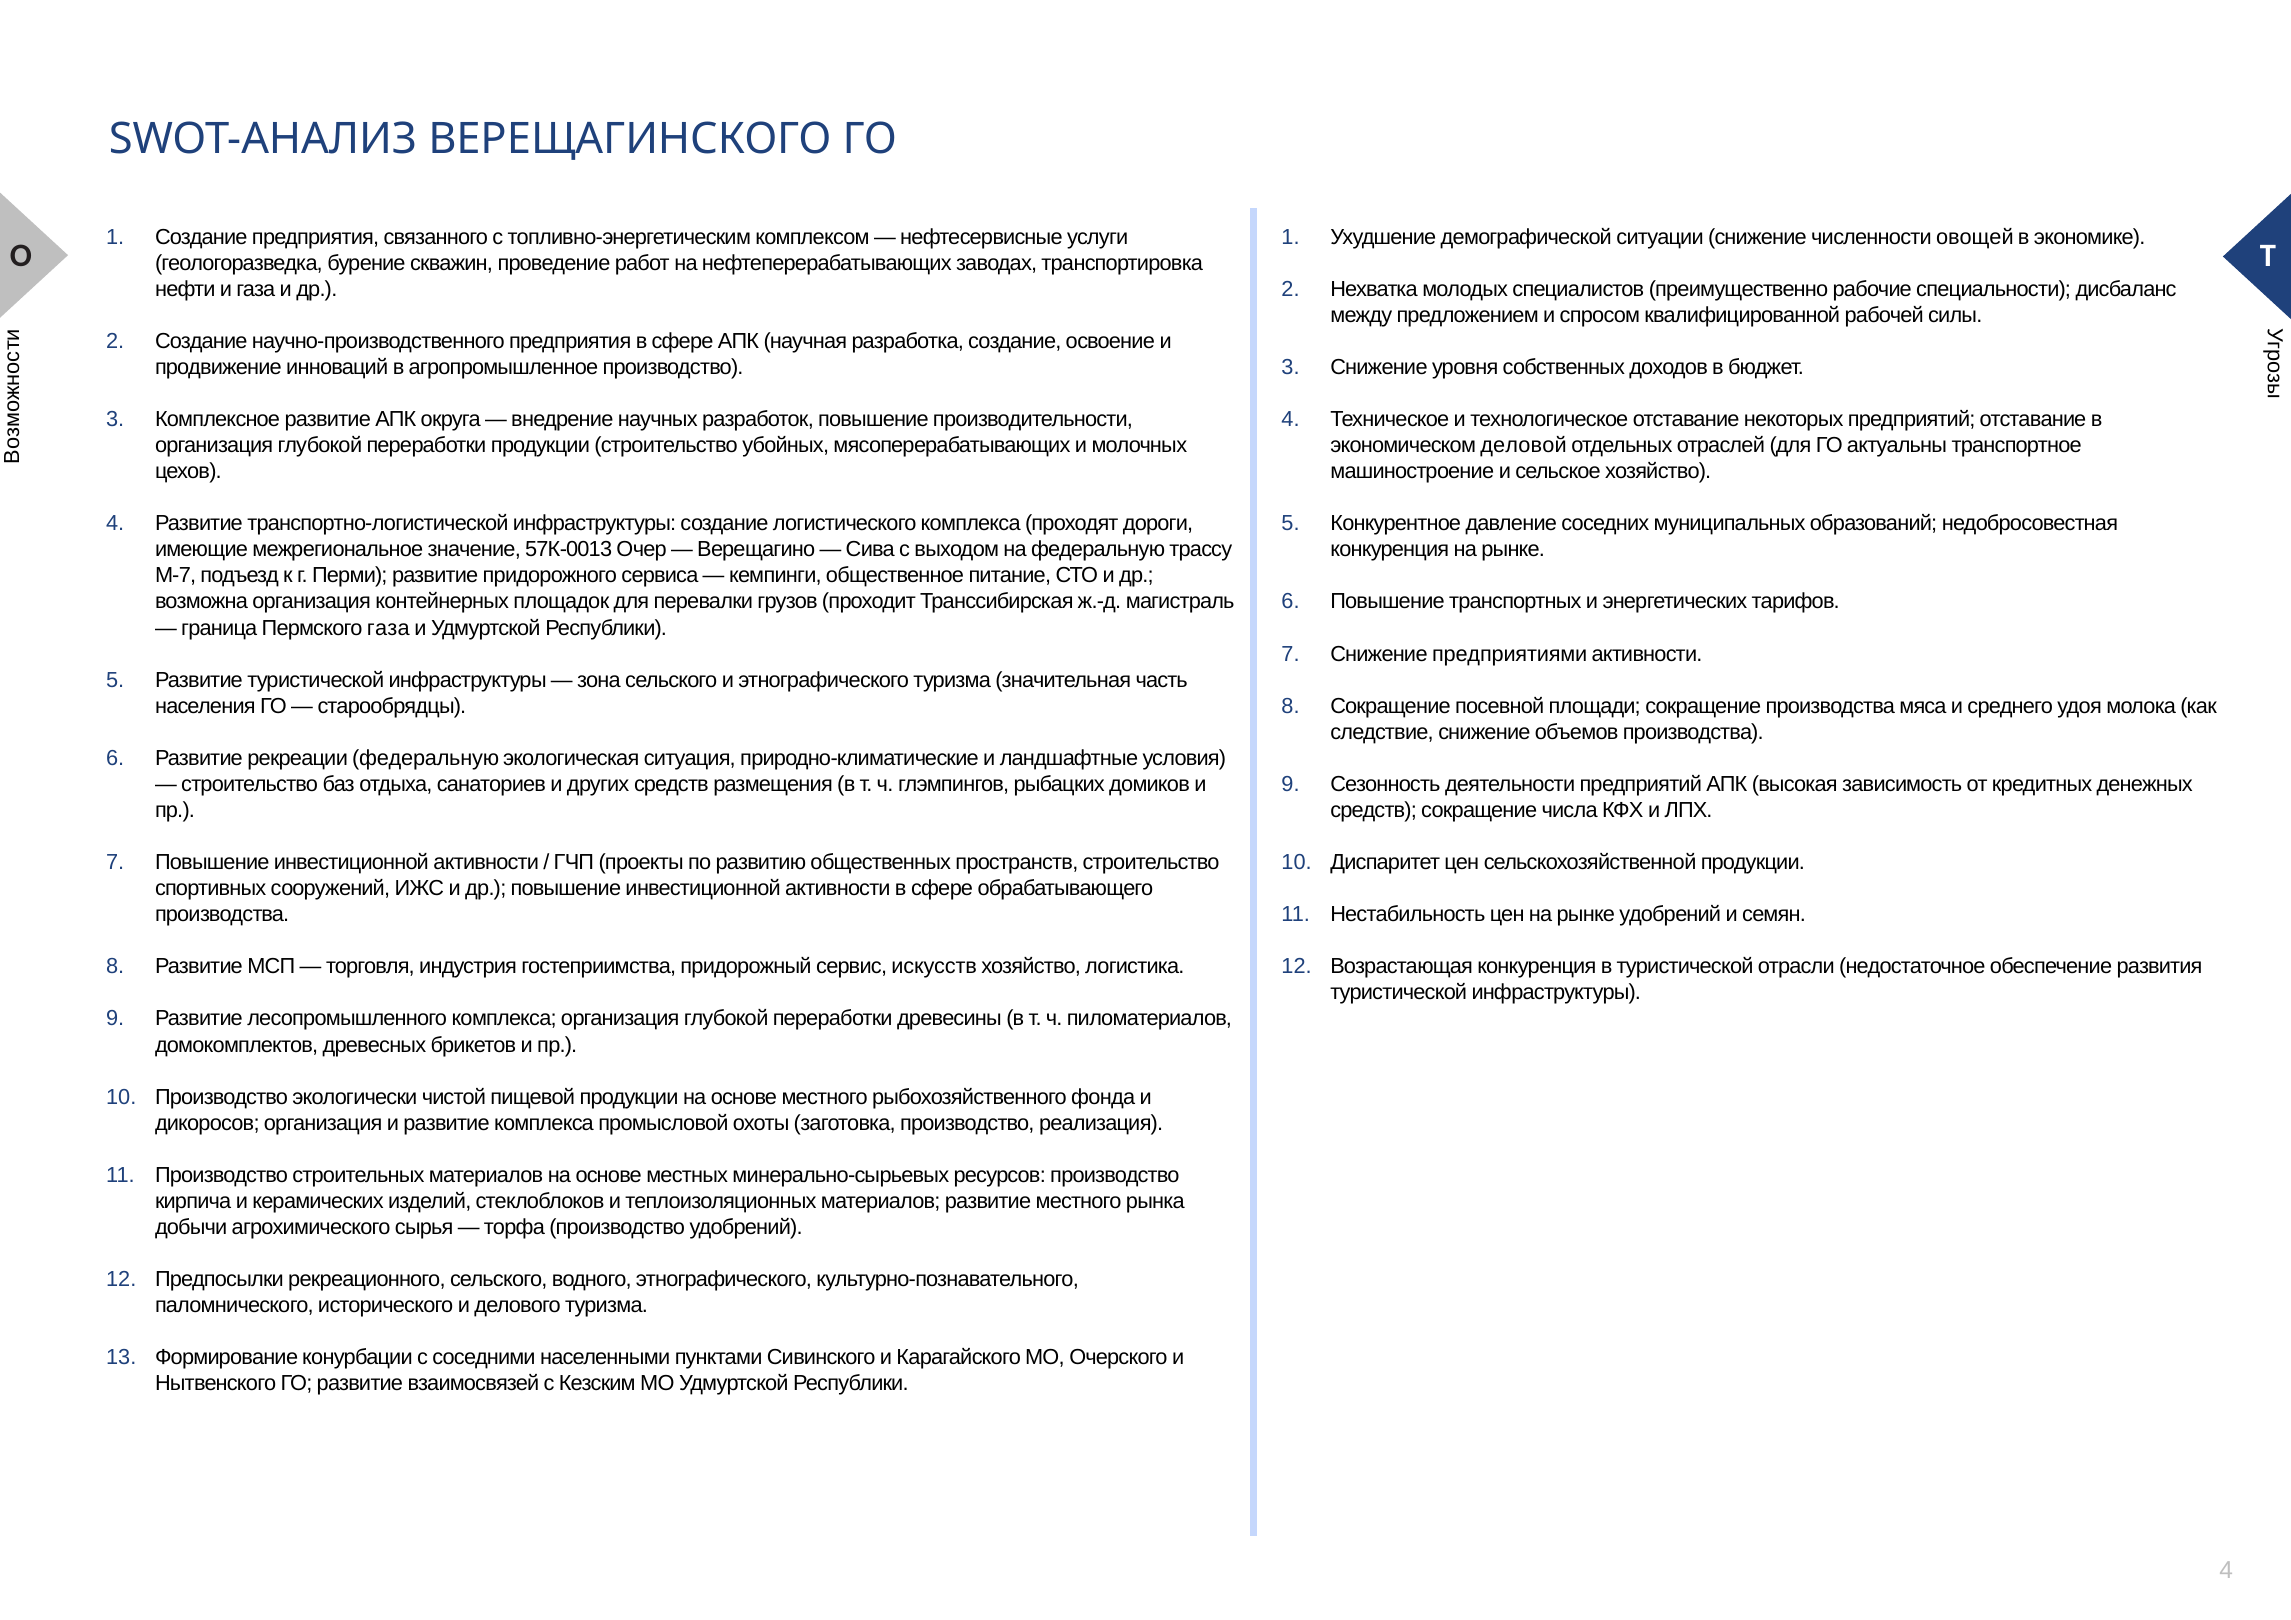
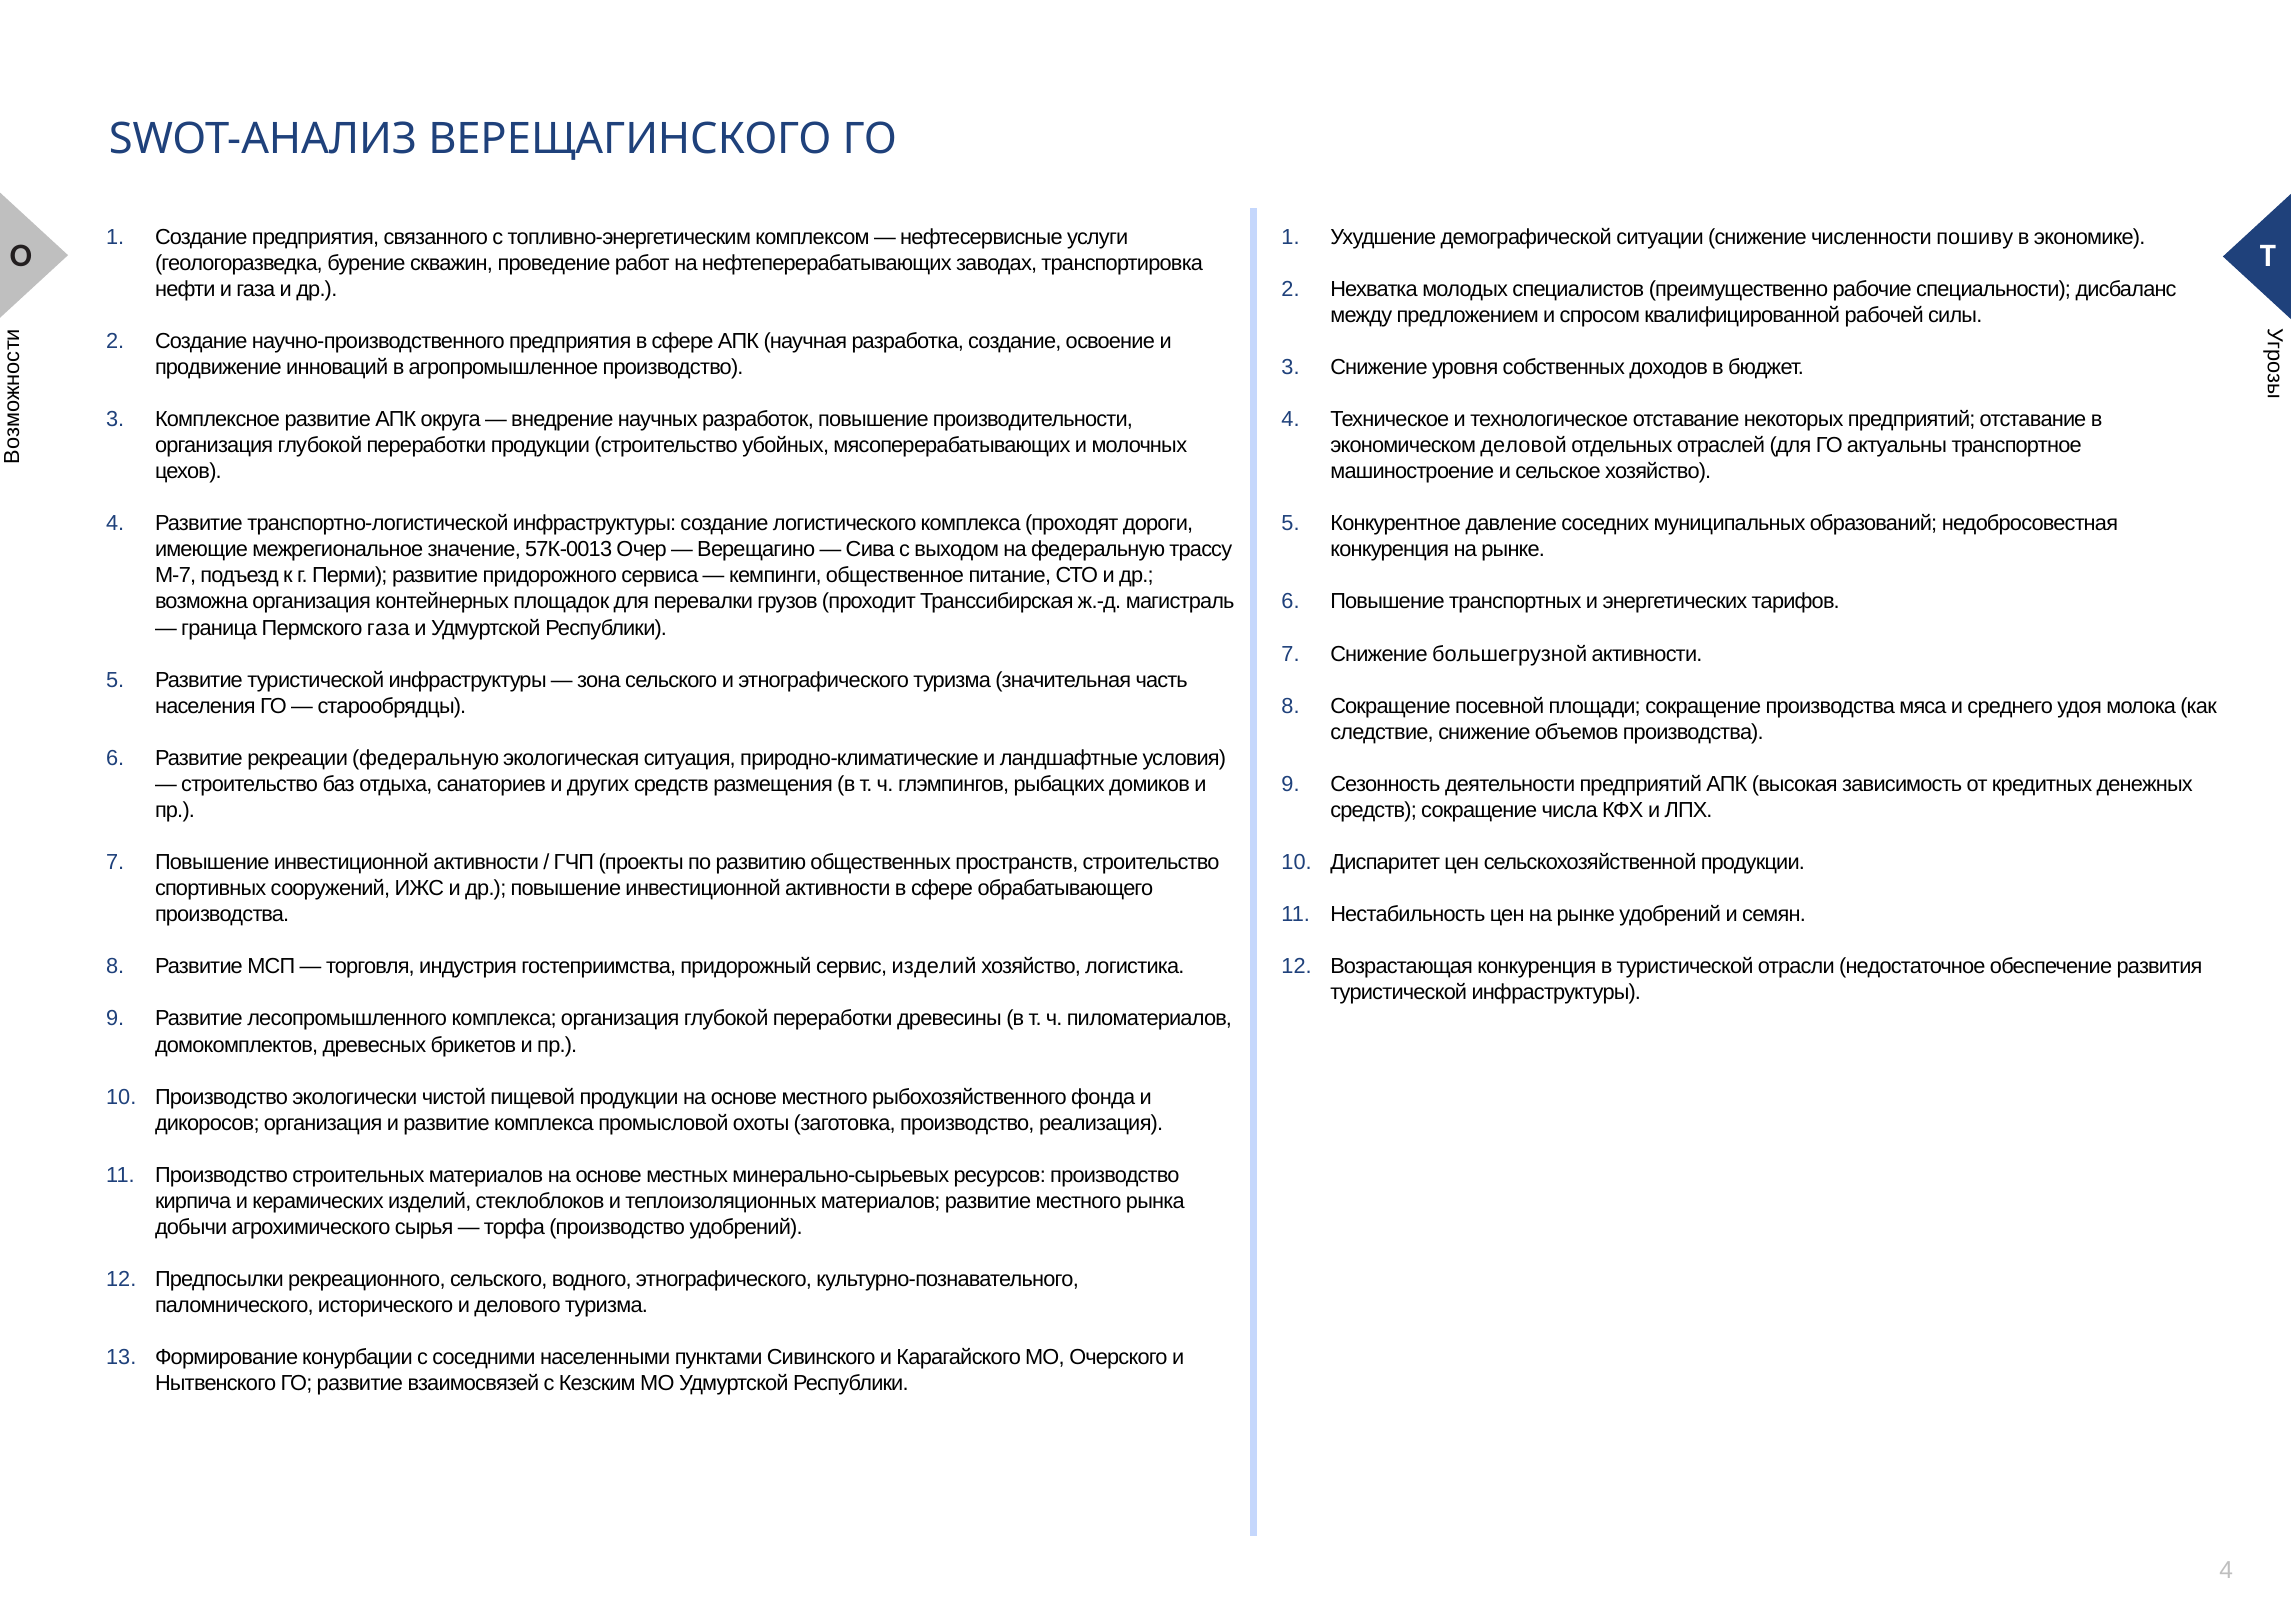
овощей: овощей -> пошиву
предприятиями: предприятиями -> большегрузной
сервис искусств: искусств -> изделий
